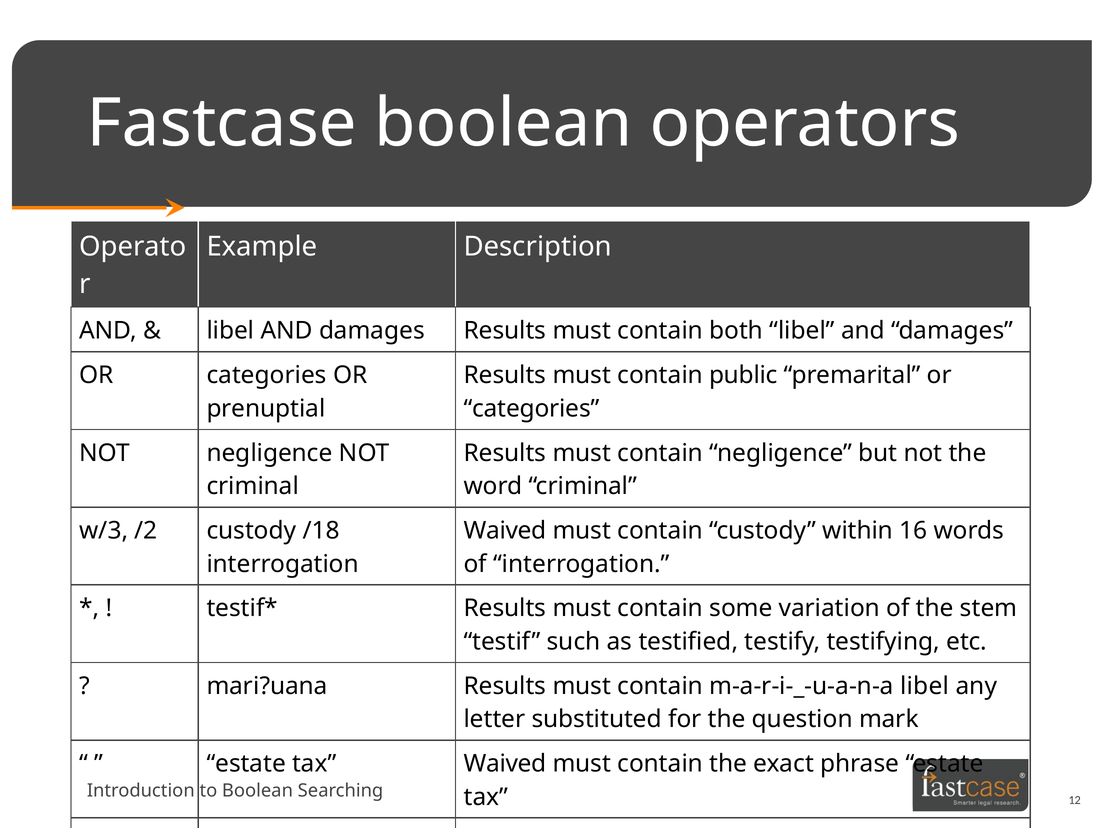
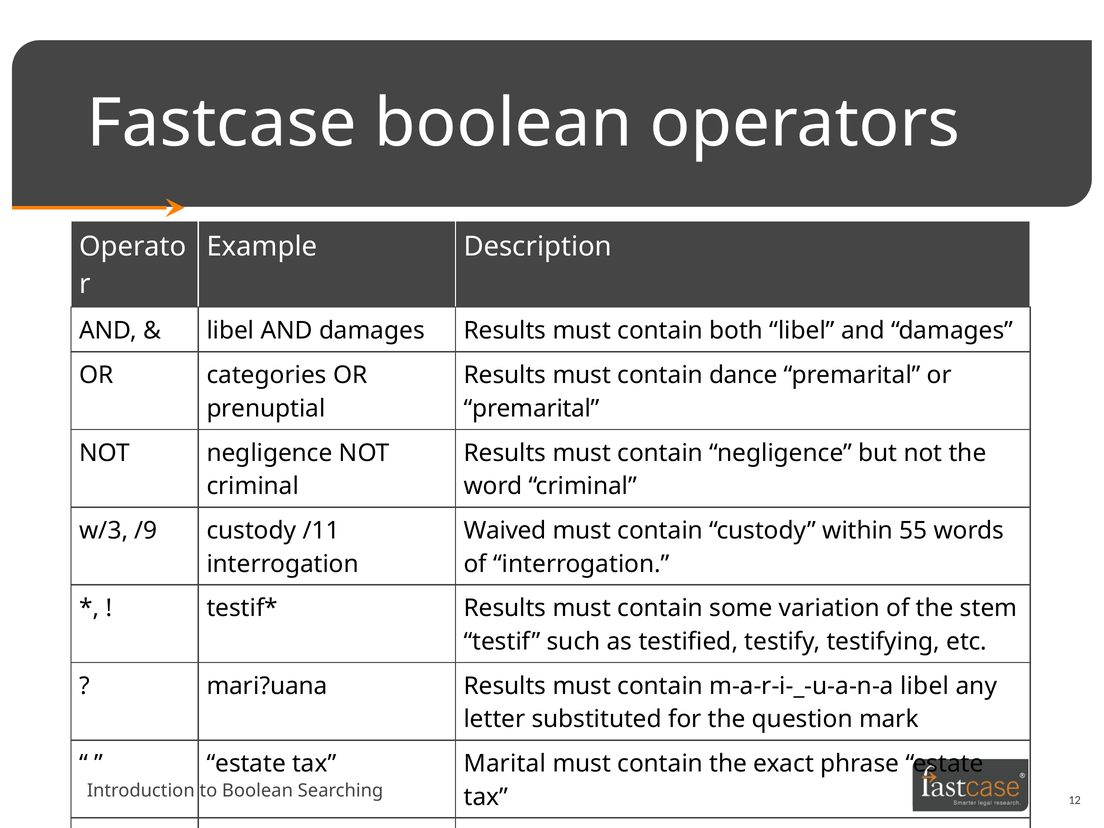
public: public -> dance
categories at (532, 409): categories -> premarital
/2: /2 -> /9
/18: /18 -> /11
16: 16 -> 55
tax Waived: Waived -> Marital
